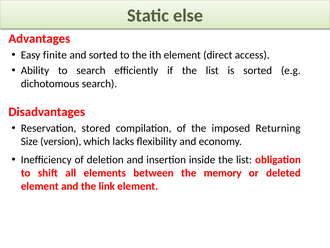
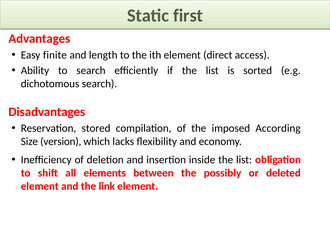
else: else -> first
and sorted: sorted -> length
Returning: Returning -> According
memory: memory -> possibly
